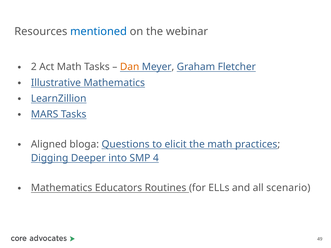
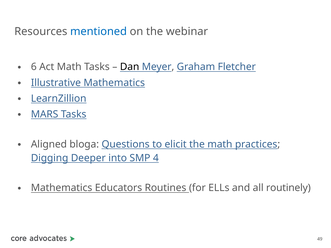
2: 2 -> 6
Dan colour: orange -> black
scenario: scenario -> routinely
